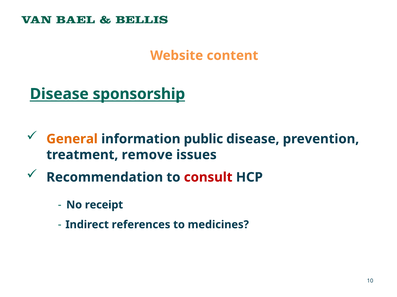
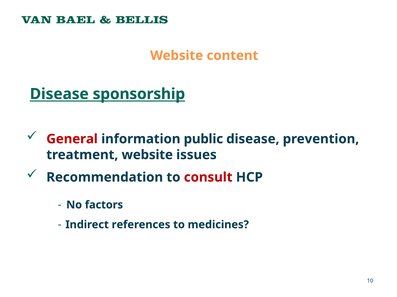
General colour: orange -> red
treatment remove: remove -> website
receipt: receipt -> factors
